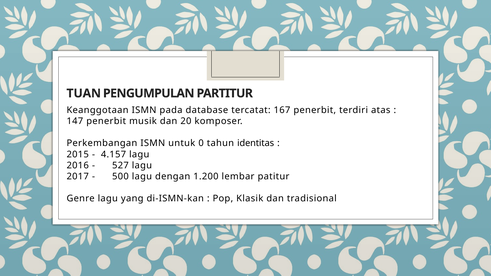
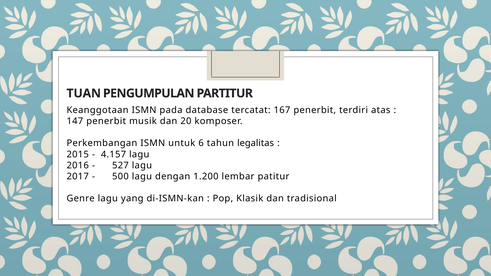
0: 0 -> 6
identitas: identitas -> legalitas
